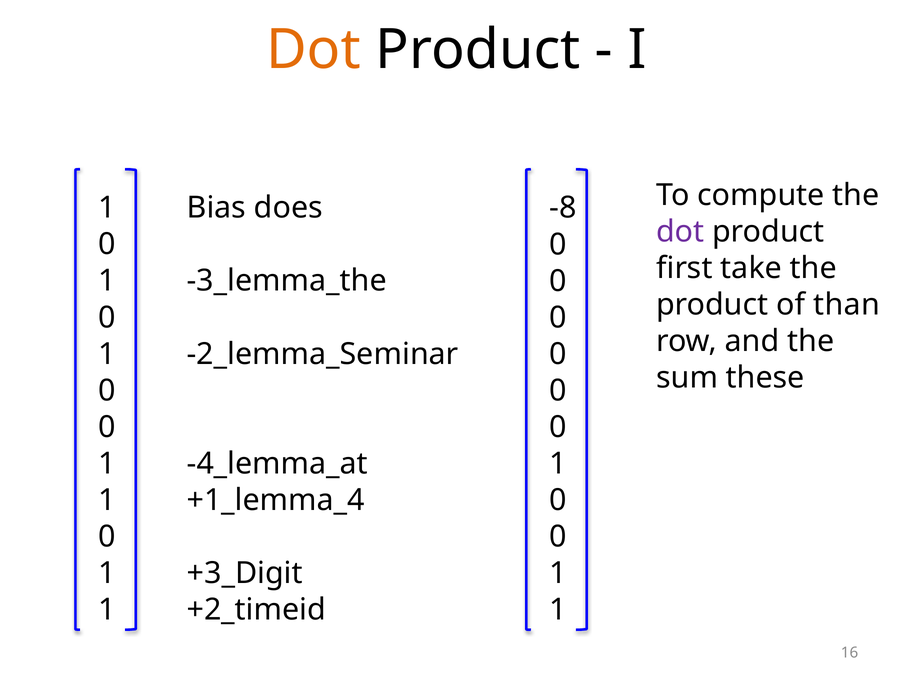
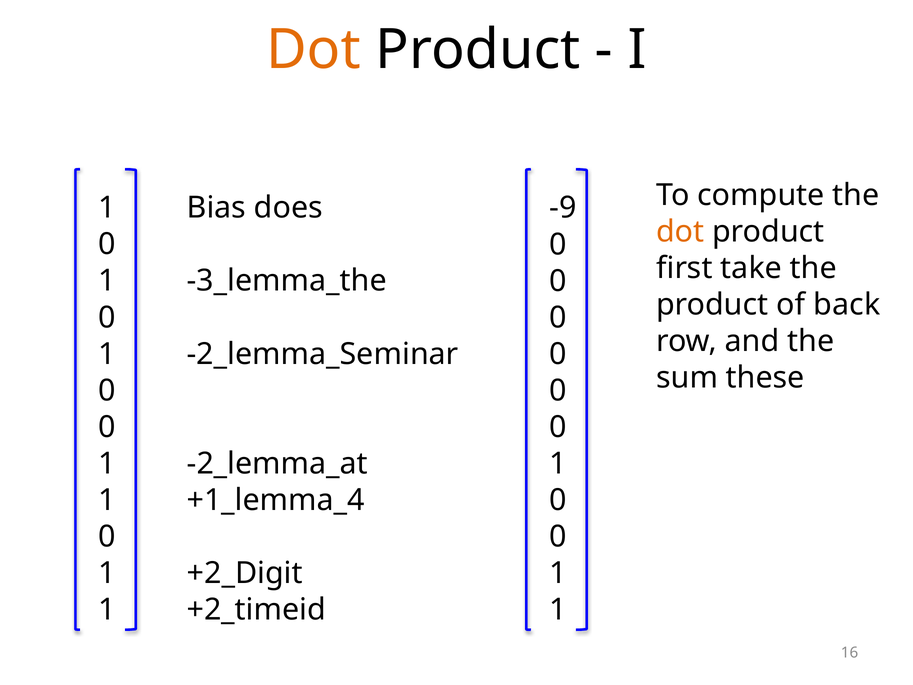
-8: -8 -> -9
dot at (680, 232) colour: purple -> orange
than: than -> back
-4_lemma_at: -4_lemma_at -> -2_lemma_at
+3_Digit: +3_Digit -> +2_Digit
